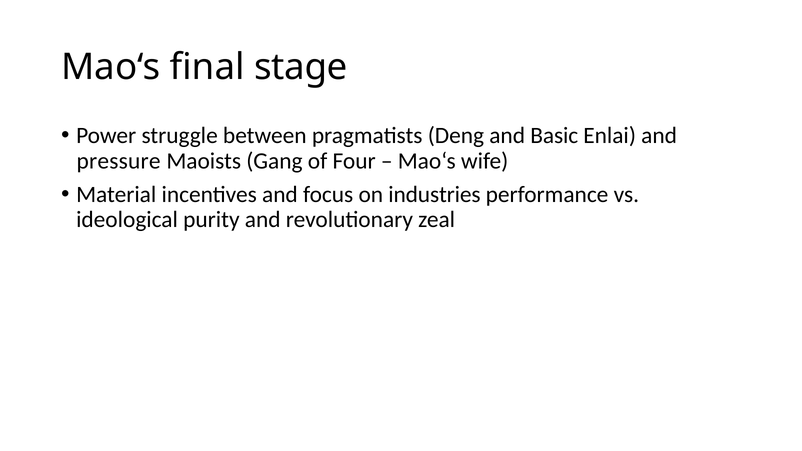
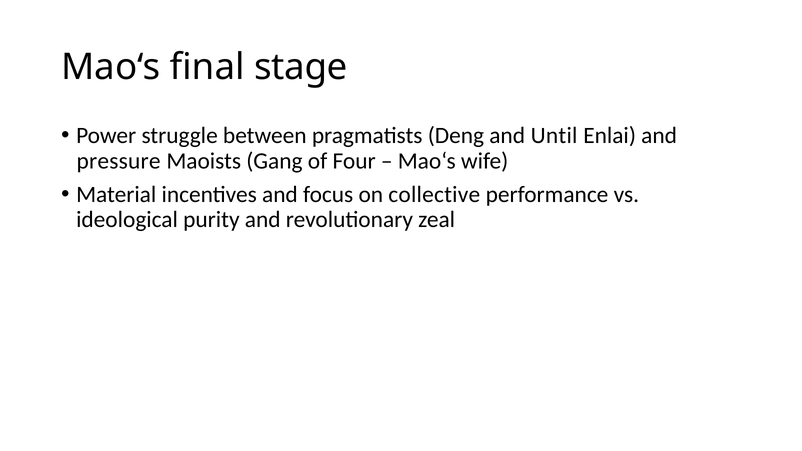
Basic: Basic -> Until
industries: industries -> collective
